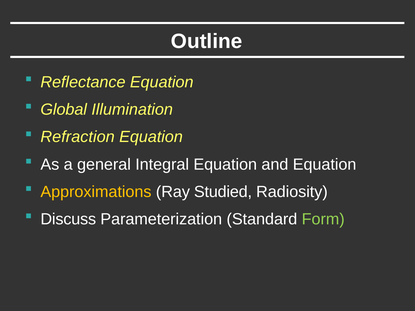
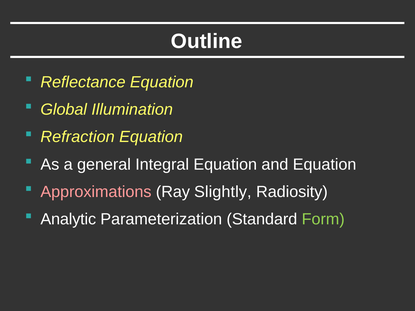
Approximations colour: yellow -> pink
Studied: Studied -> Slightly
Discuss: Discuss -> Analytic
